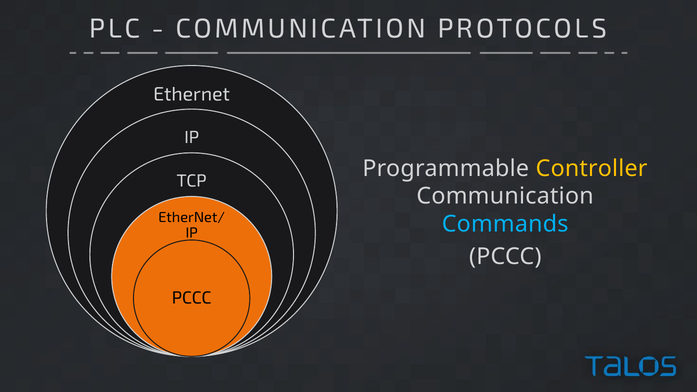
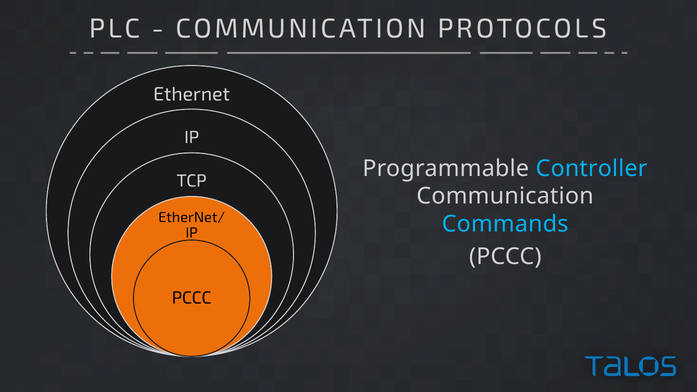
Controller colour: yellow -> light blue
